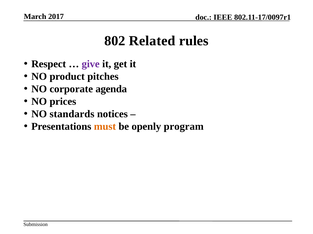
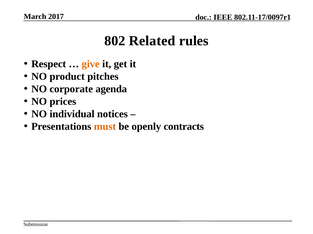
give colour: purple -> orange
standards: standards -> individual
program: program -> contracts
